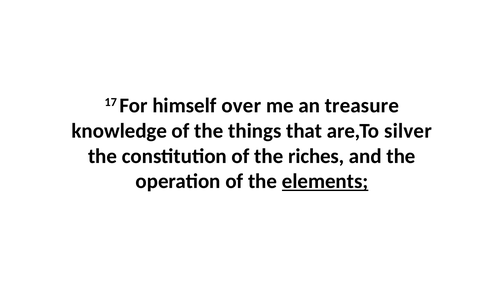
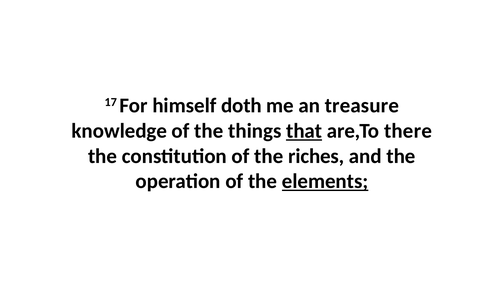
over: over -> doth
that underline: none -> present
silver: silver -> there
